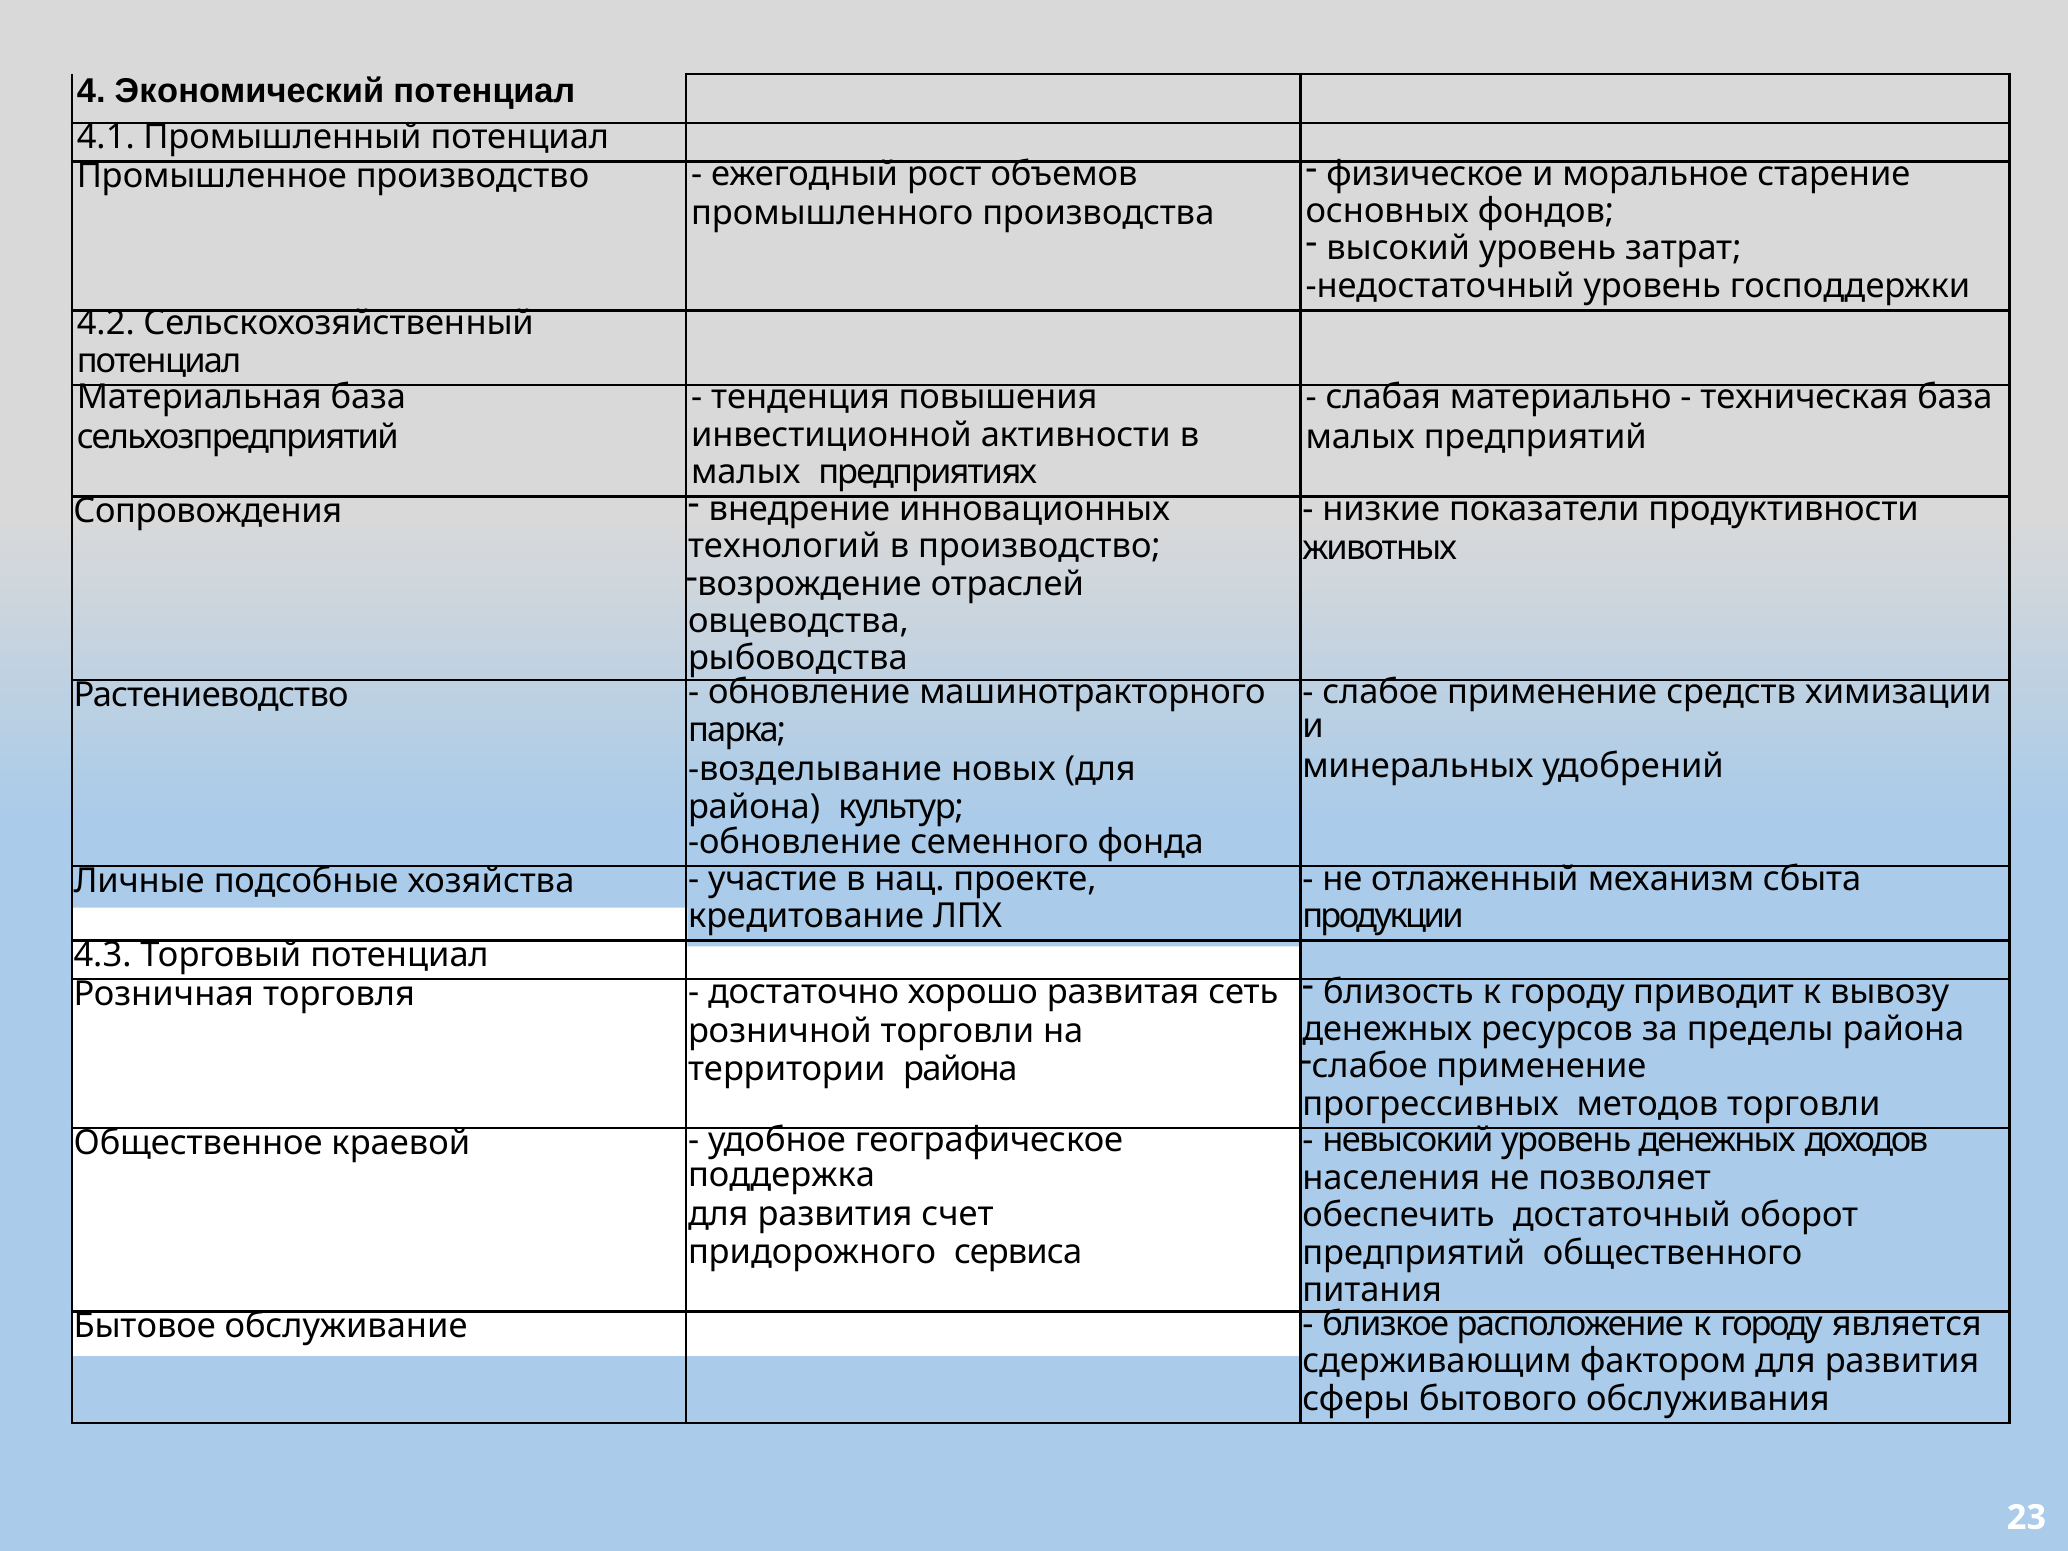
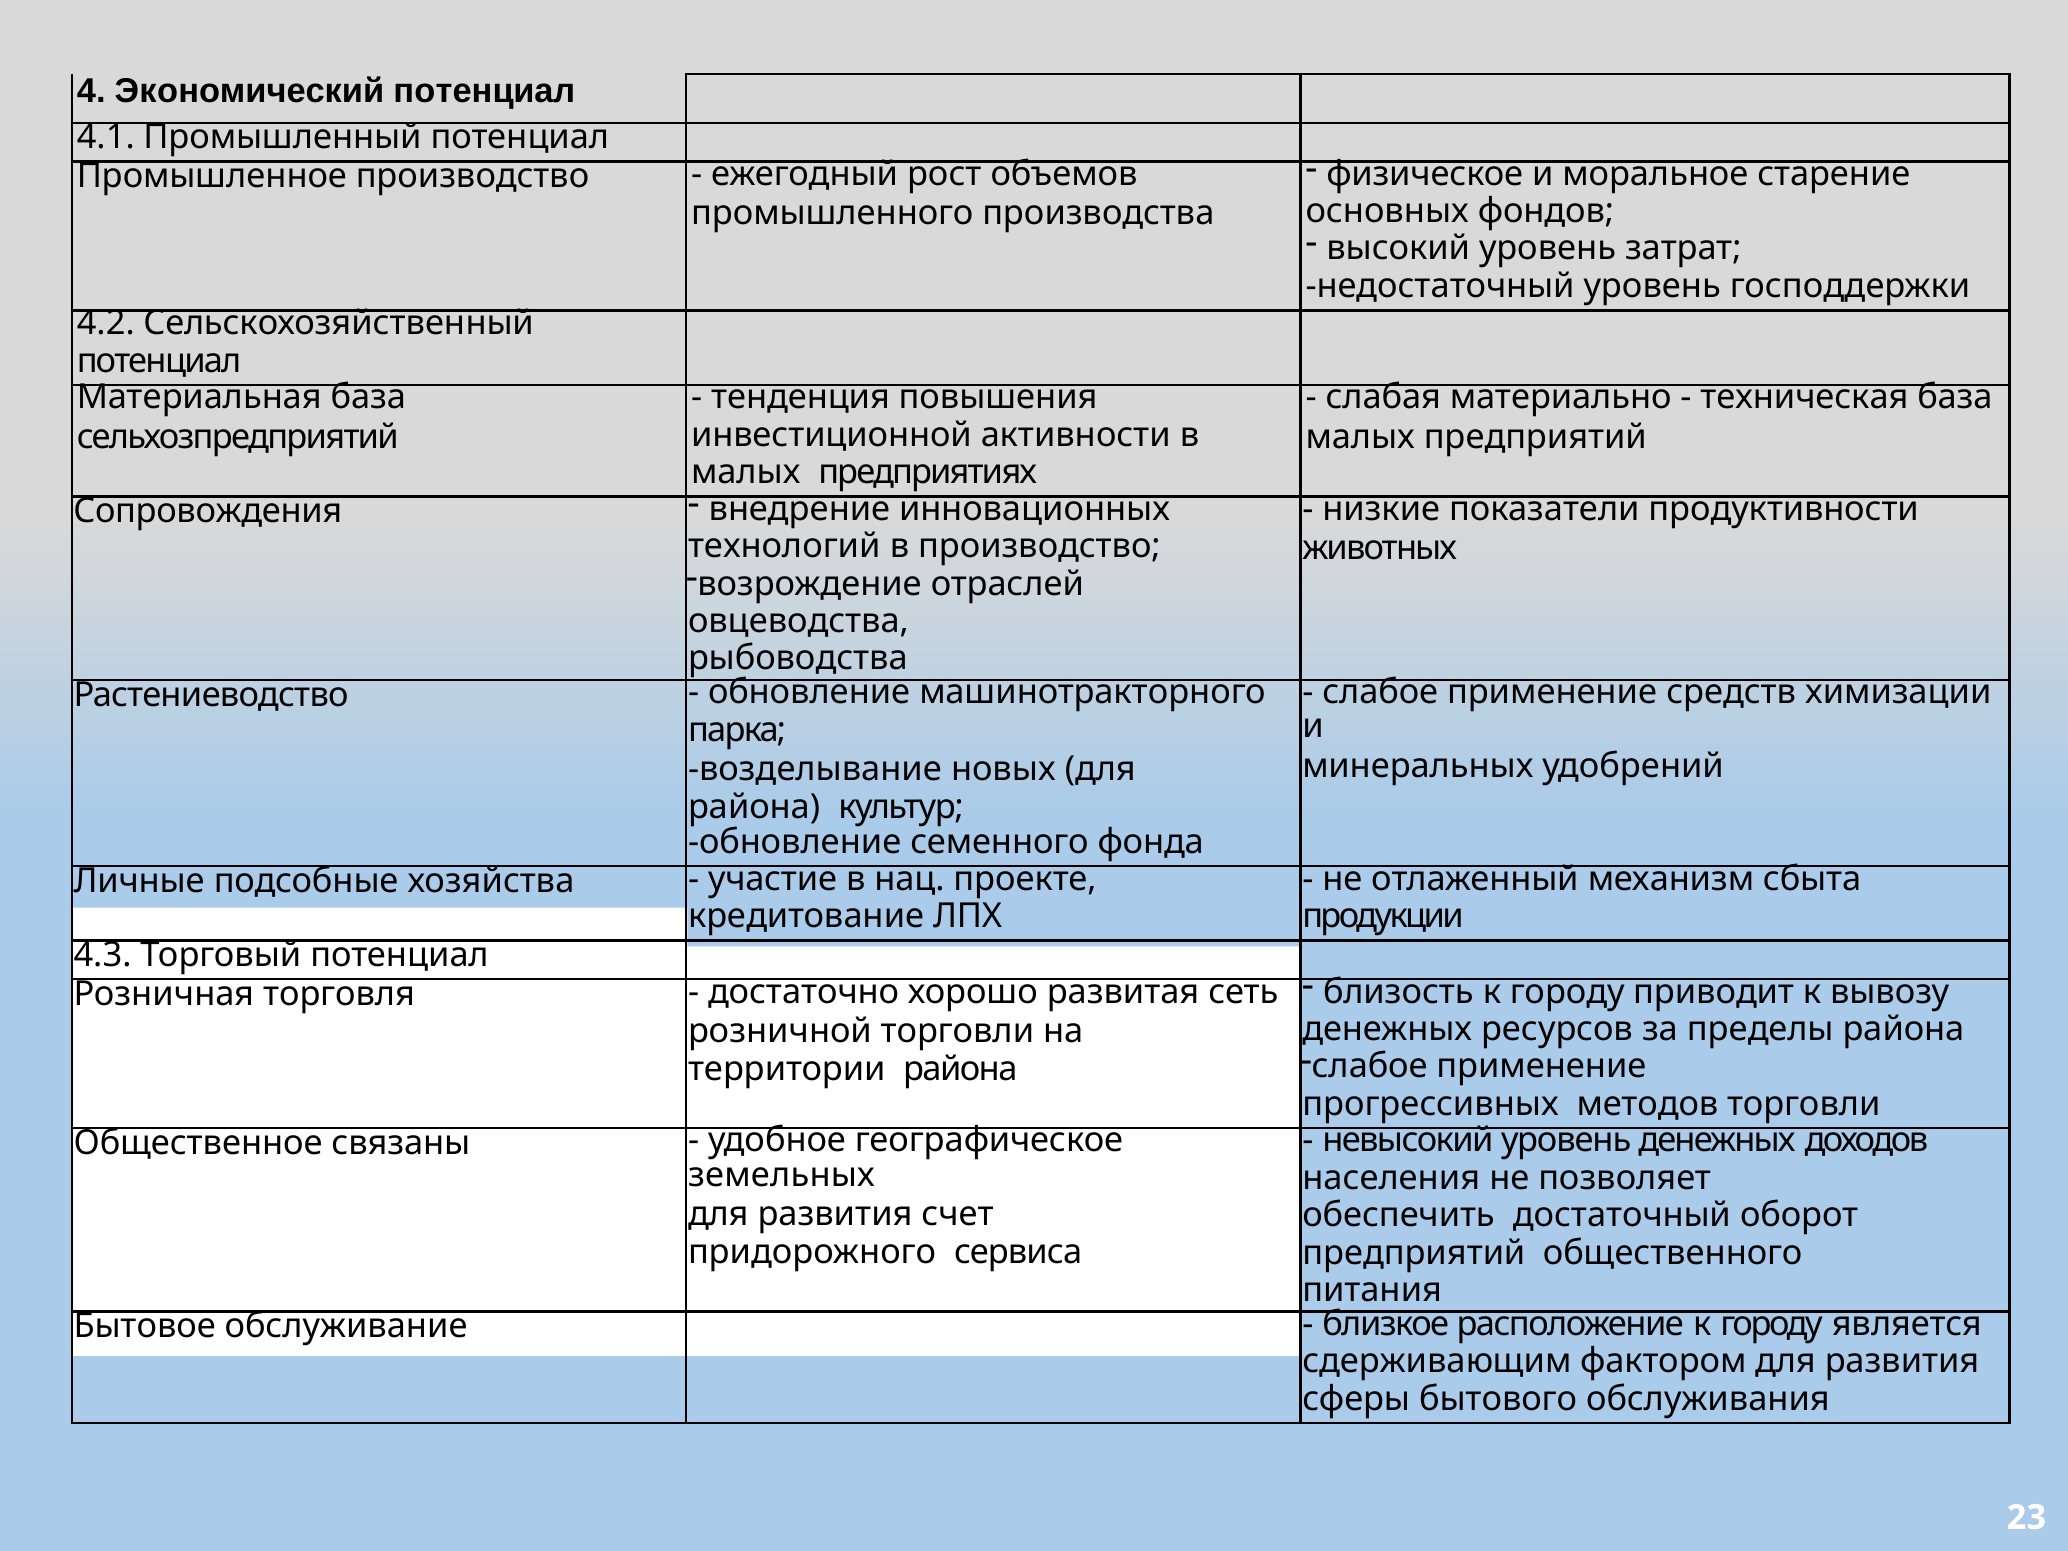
краевой: краевой -> связаны
поддержка: поддержка -> земельных
